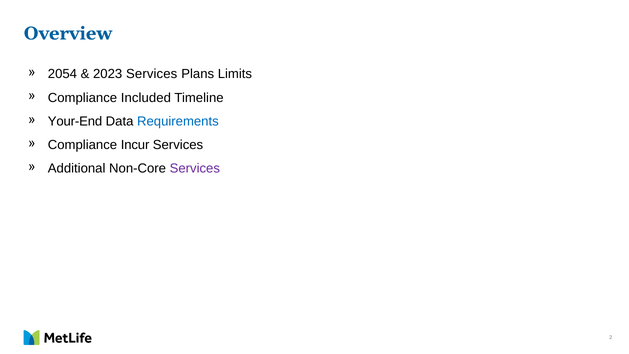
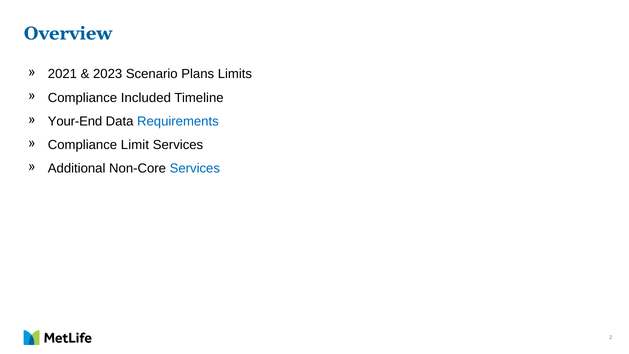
2054: 2054 -> 2021
2023 Services: Services -> Scenario
Incur: Incur -> Limit
Services at (195, 168) colour: purple -> blue
